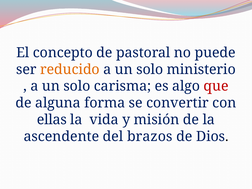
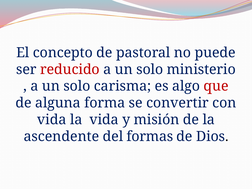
reducido colour: orange -> red
ellas at (52, 120): ellas -> vida
brazos: brazos -> formas
